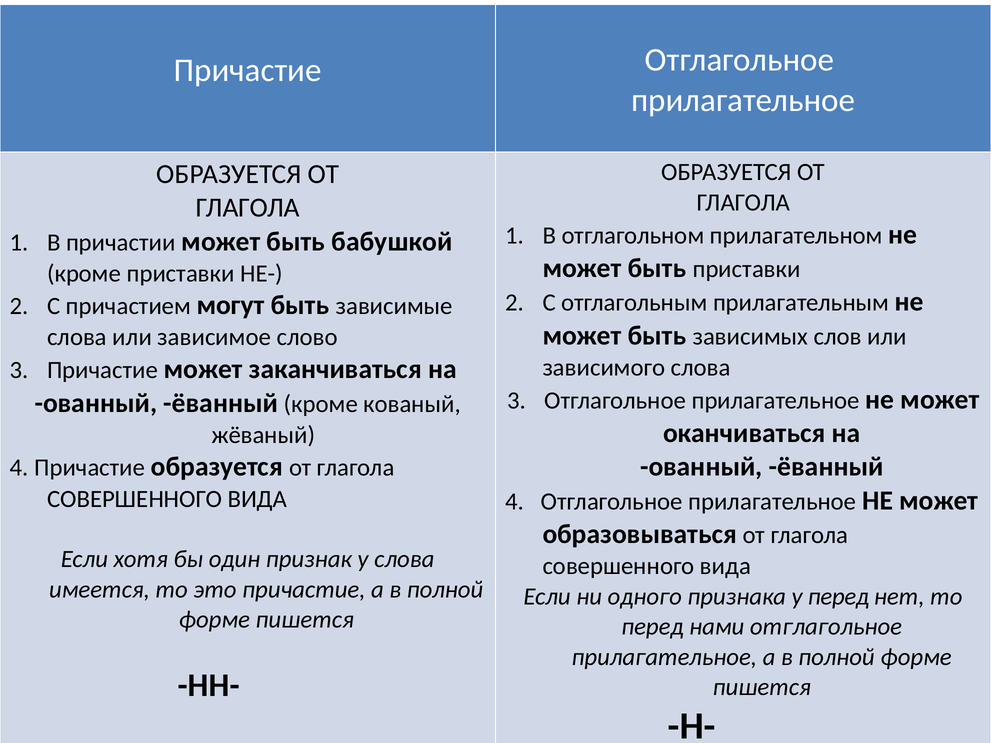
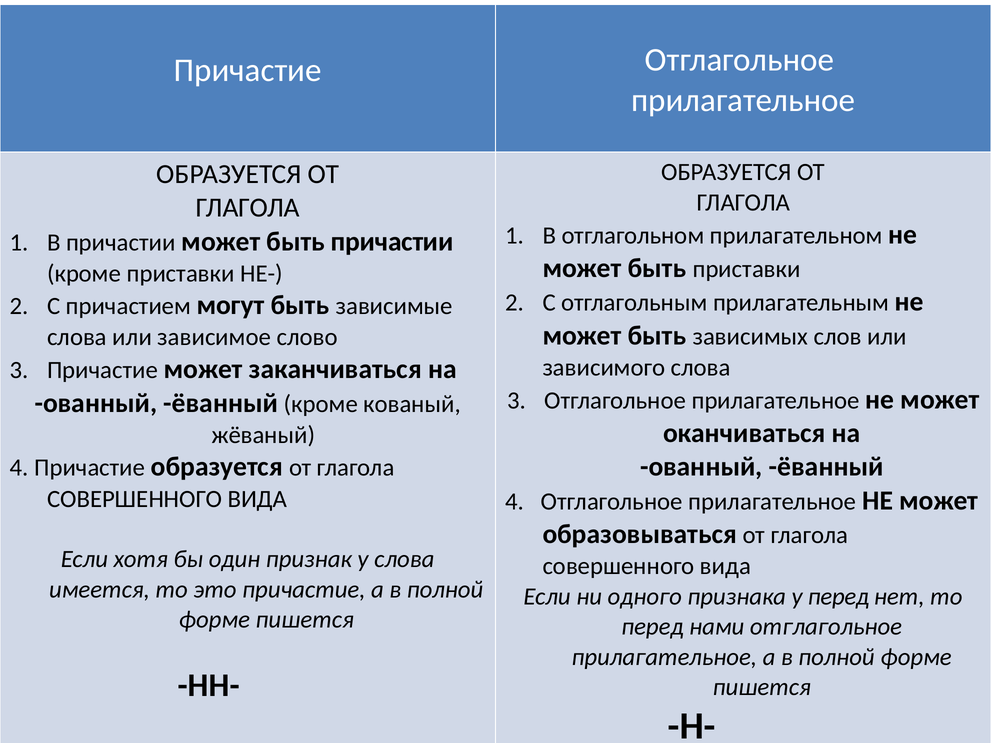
быть бабушкой: бабушкой -> причастии
